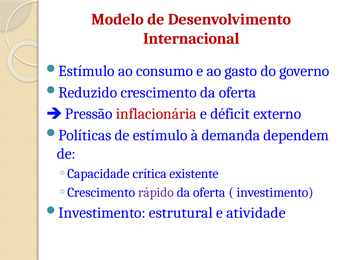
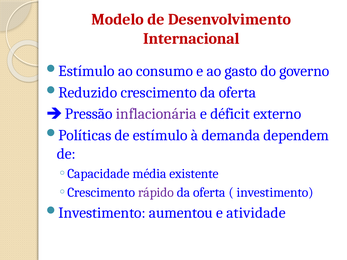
inflacionária colour: red -> purple
crítica: crítica -> média
estrutural: estrutural -> aumentou
